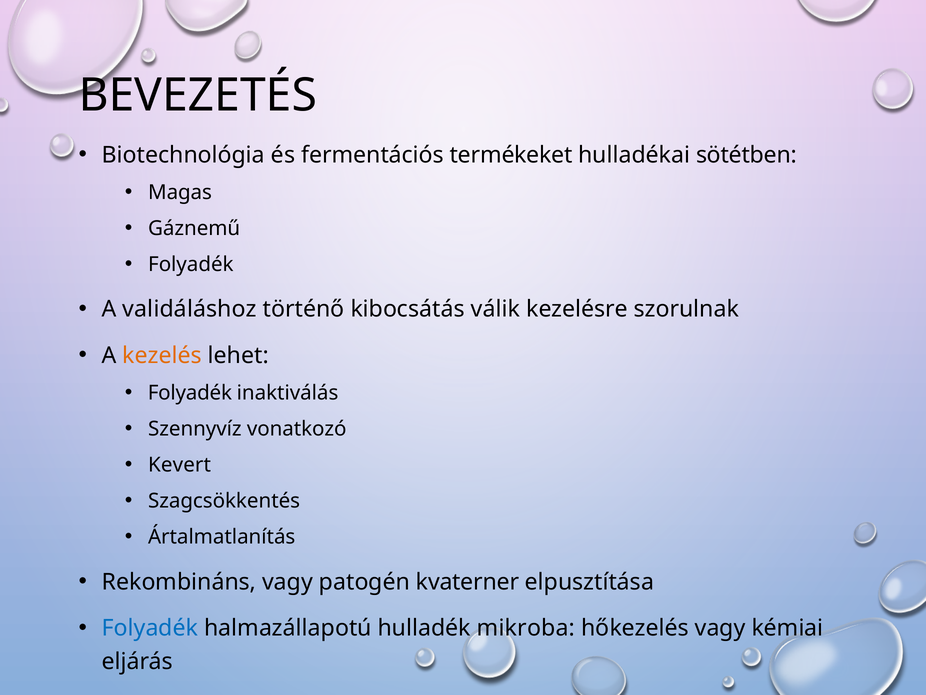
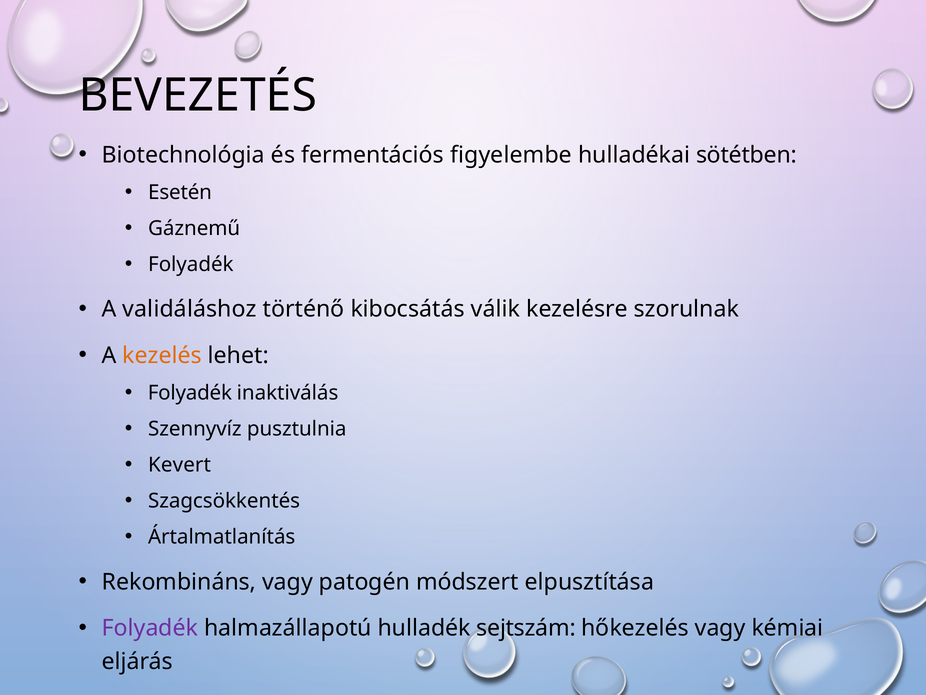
termékeket: termékeket -> figyelembe
Magas: Magas -> Esetén
vonatkozó: vonatkozó -> pusztulnia
kvaterner: kvaterner -> módszert
Folyadék at (150, 628) colour: blue -> purple
mikroba: mikroba -> sejtszám
